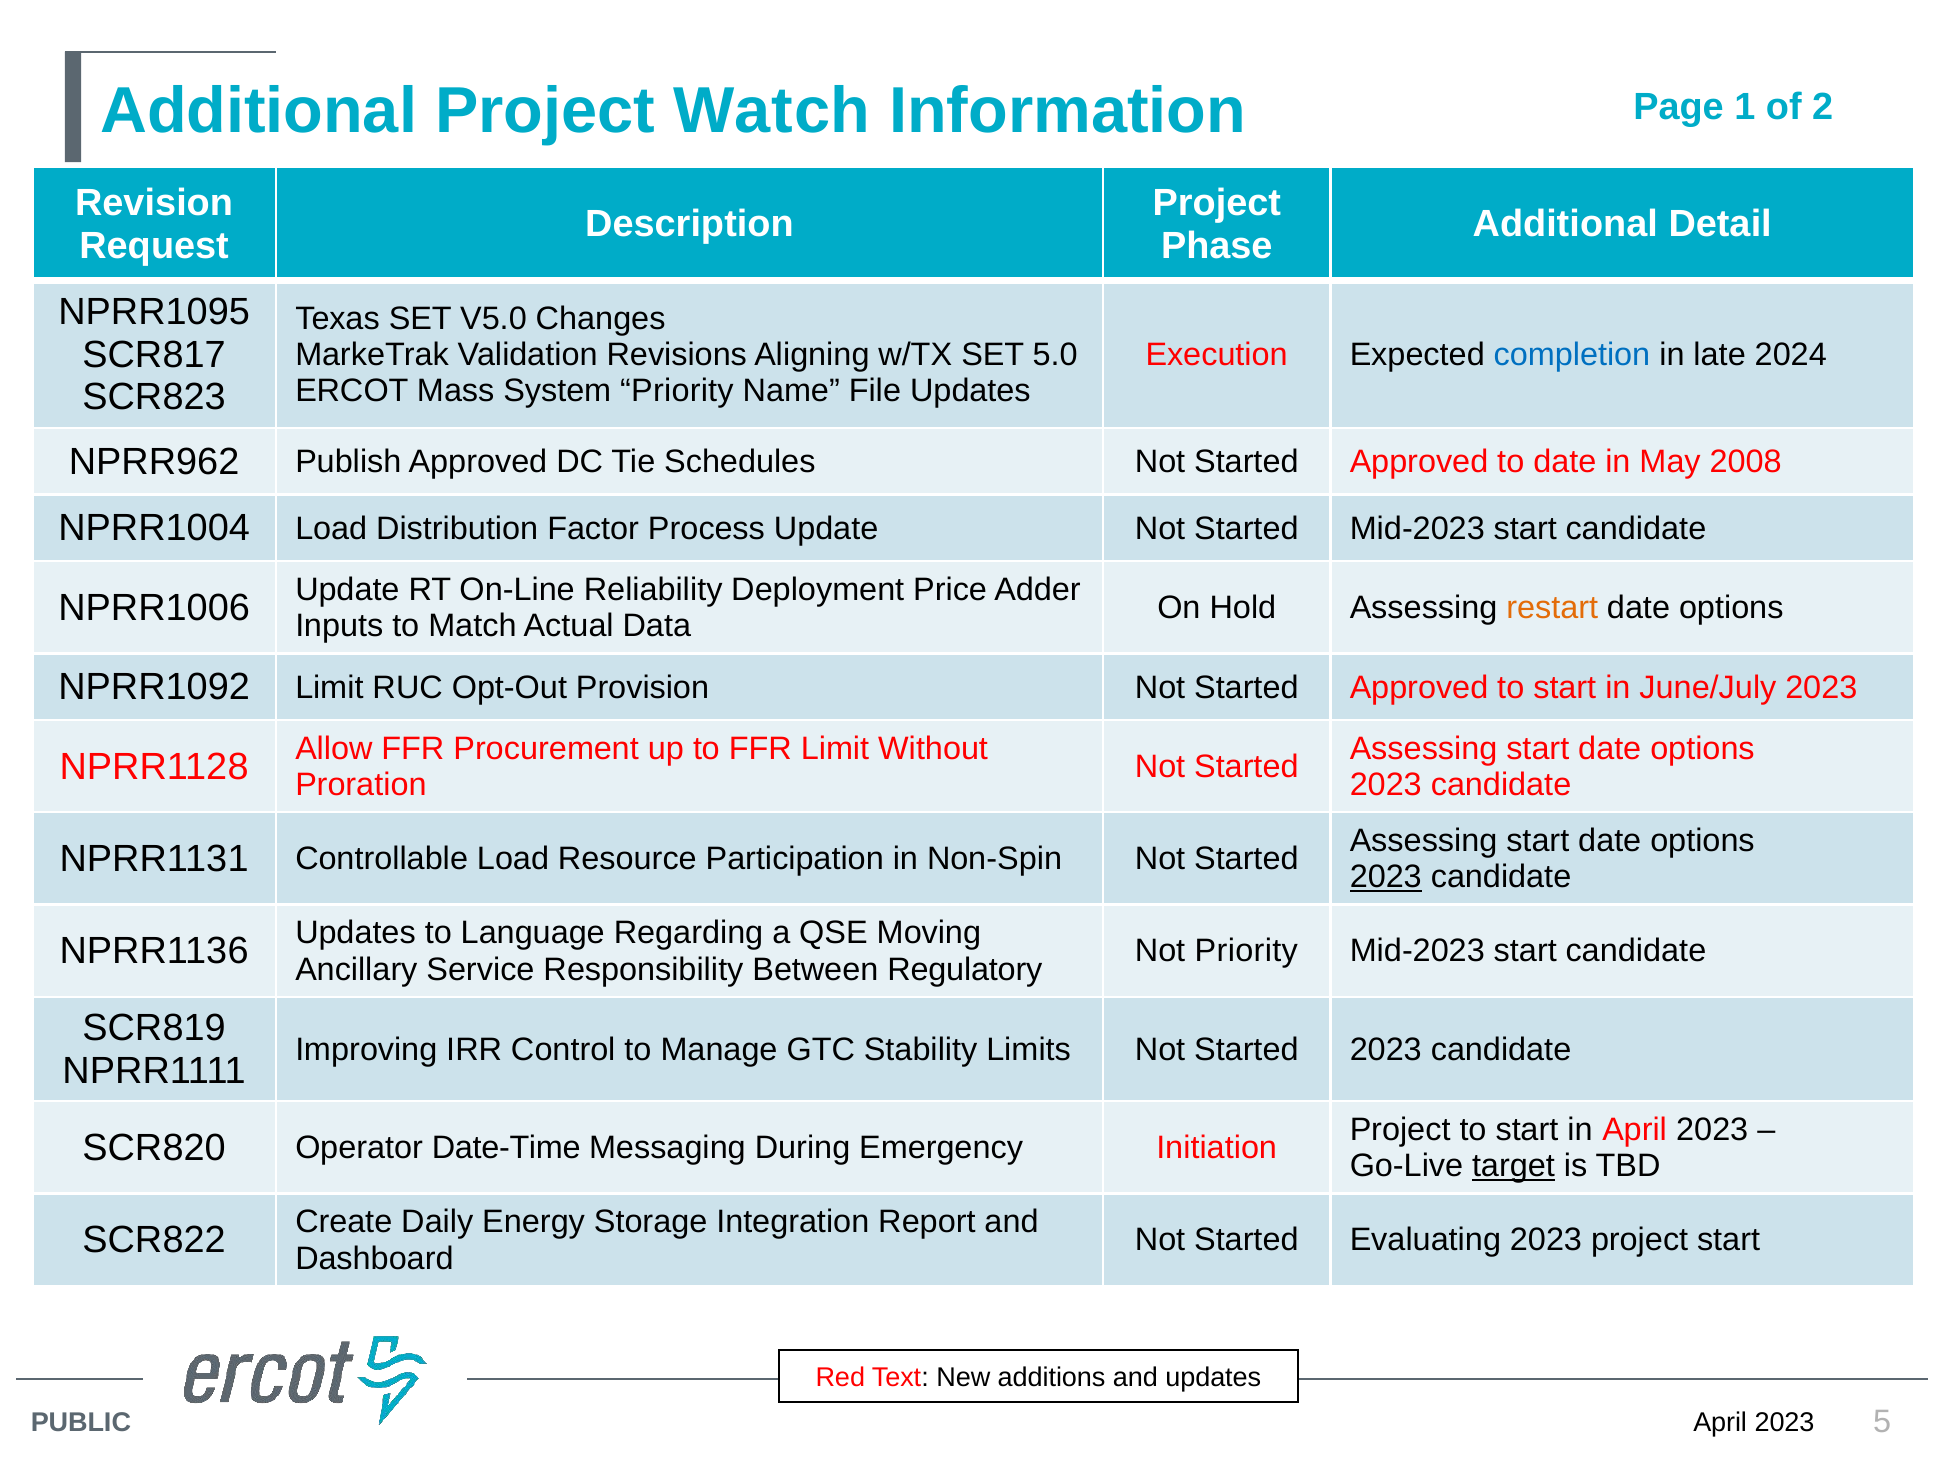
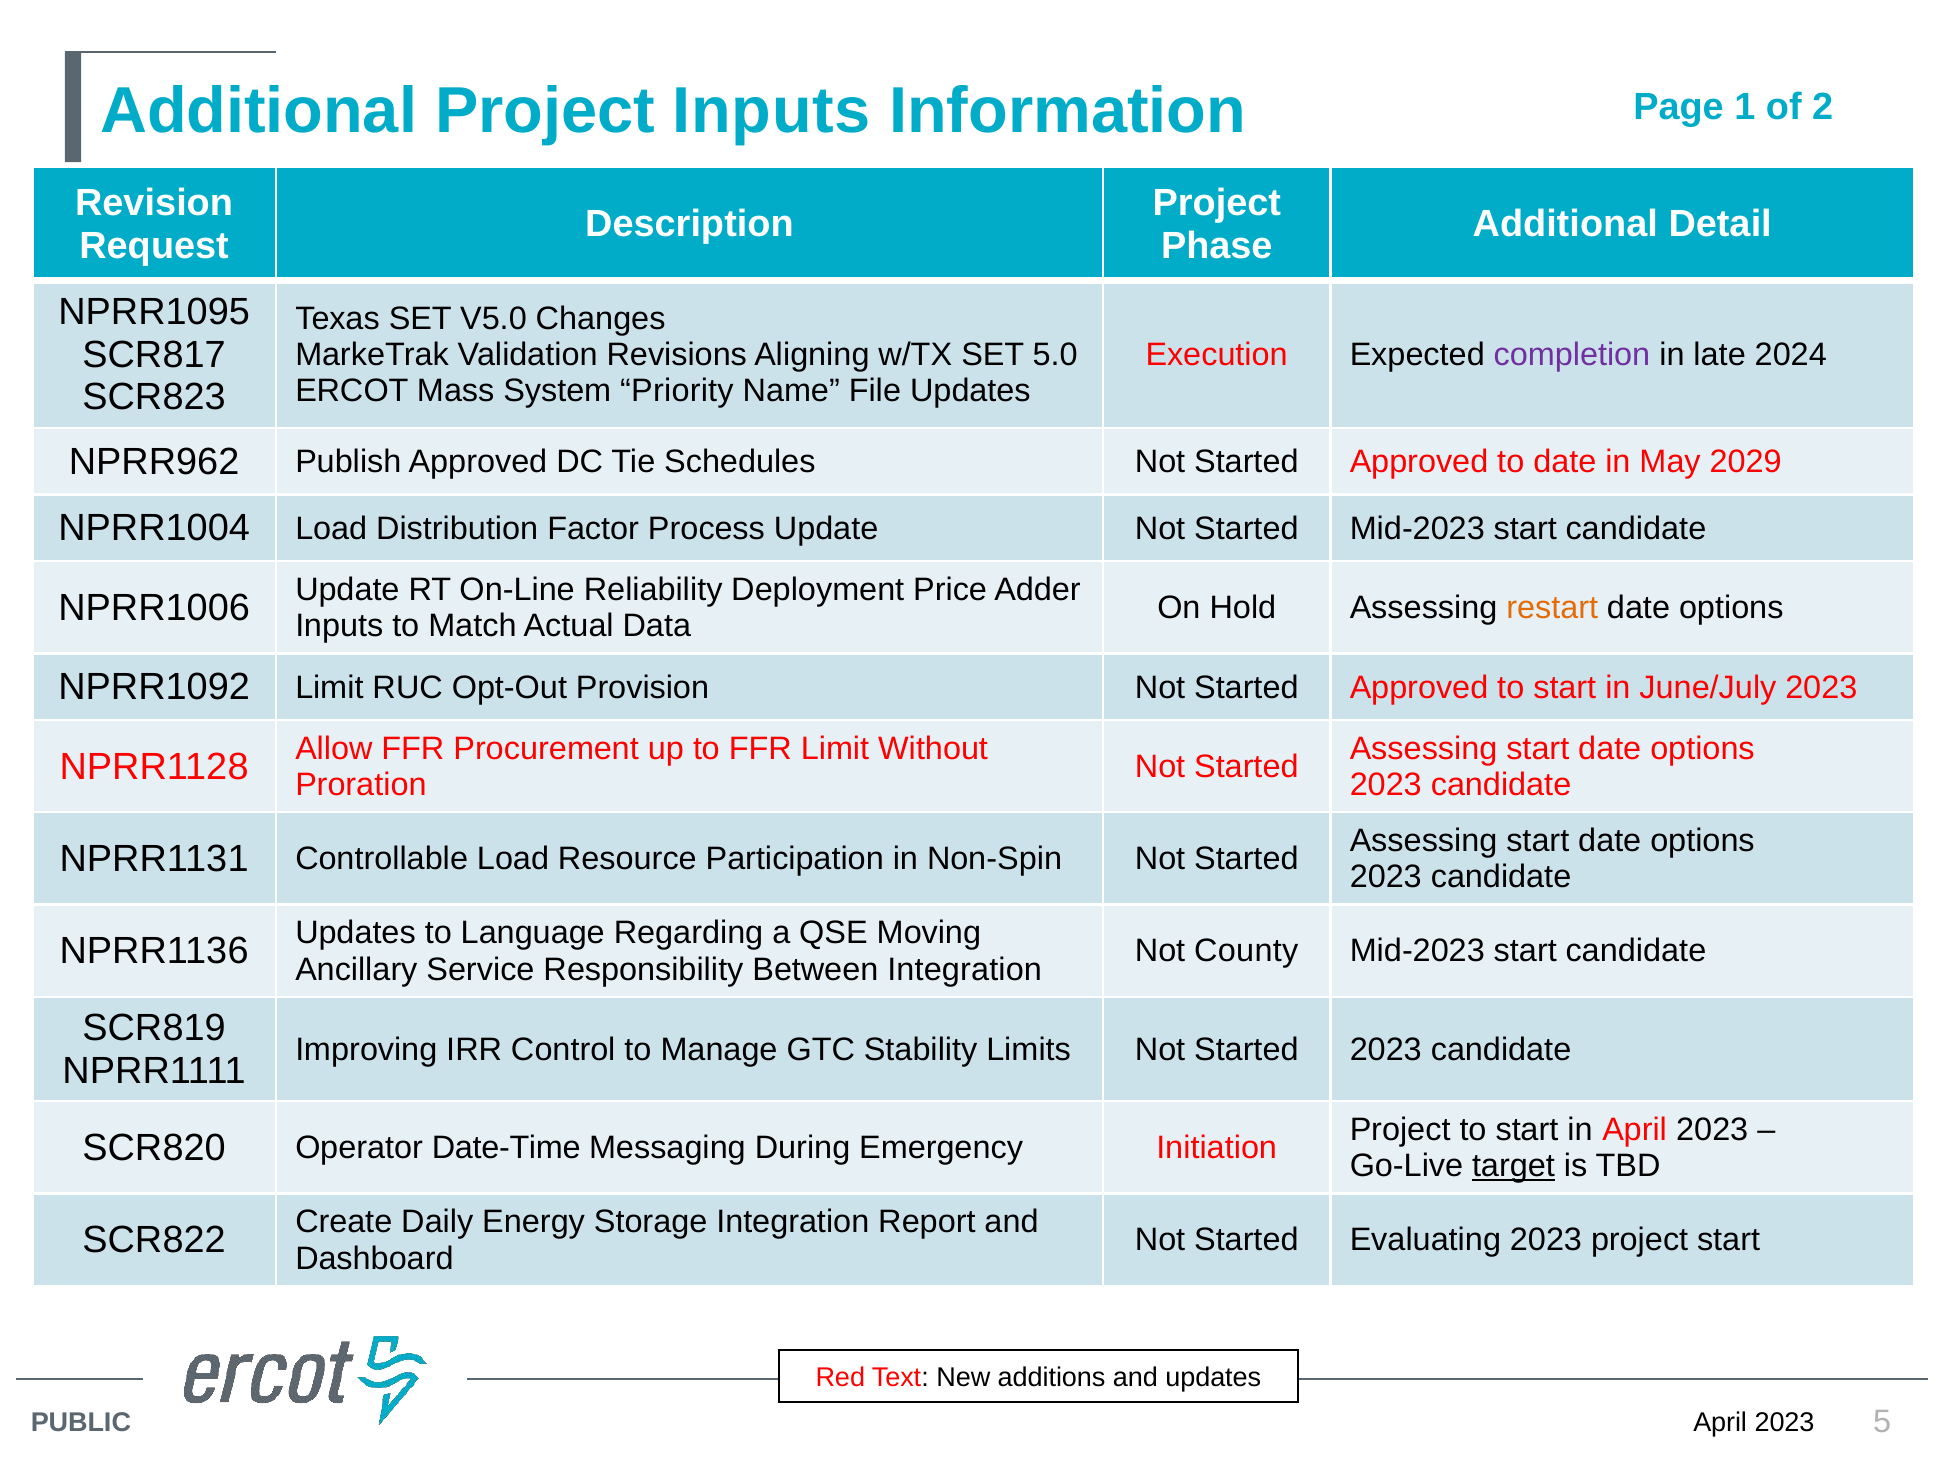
Project Watch: Watch -> Inputs
completion colour: blue -> purple
2008: 2008 -> 2029
2023 at (1386, 877) underline: present -> none
Not Priority: Priority -> County
Between Regulatory: Regulatory -> Integration
